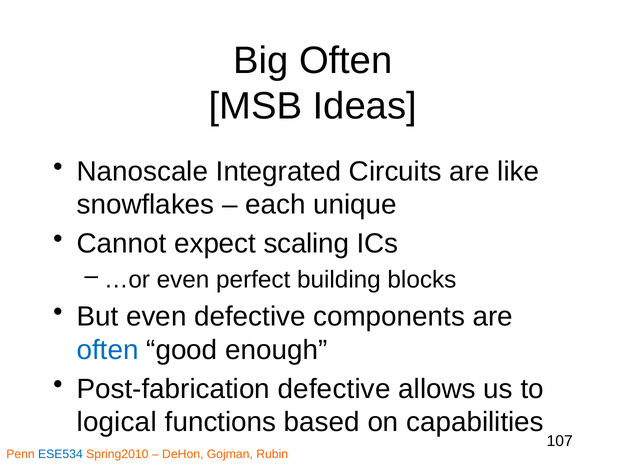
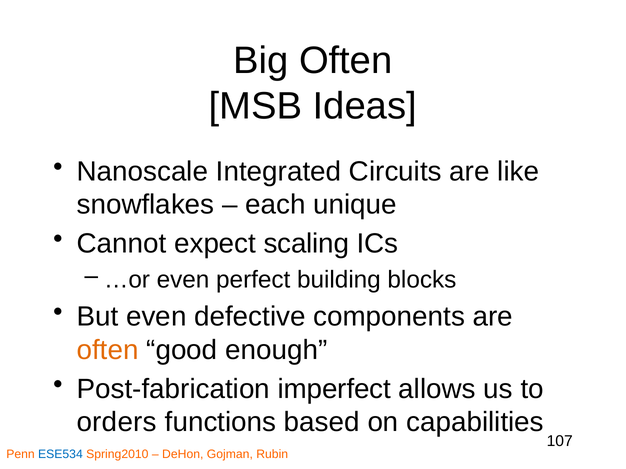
often at (108, 350) colour: blue -> orange
Post-fabrication defective: defective -> imperfect
logical: logical -> orders
